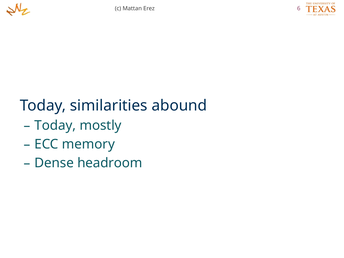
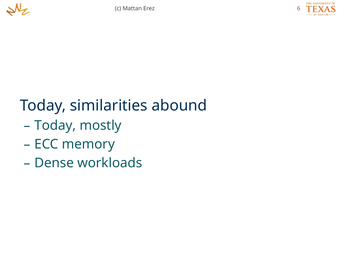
headroom: headroom -> workloads
